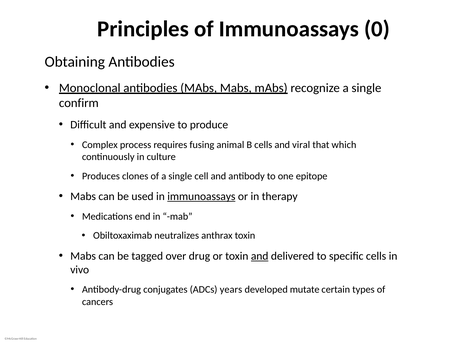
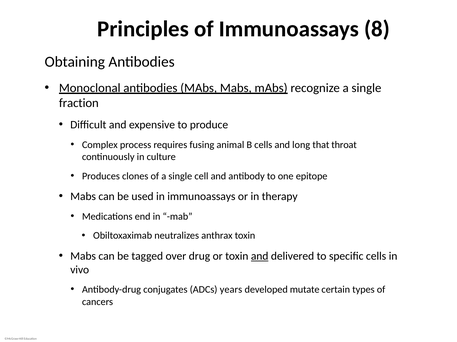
0: 0 -> 8
confirm: confirm -> fraction
viral: viral -> long
which: which -> throat
immunoassays at (201, 197) underline: present -> none
